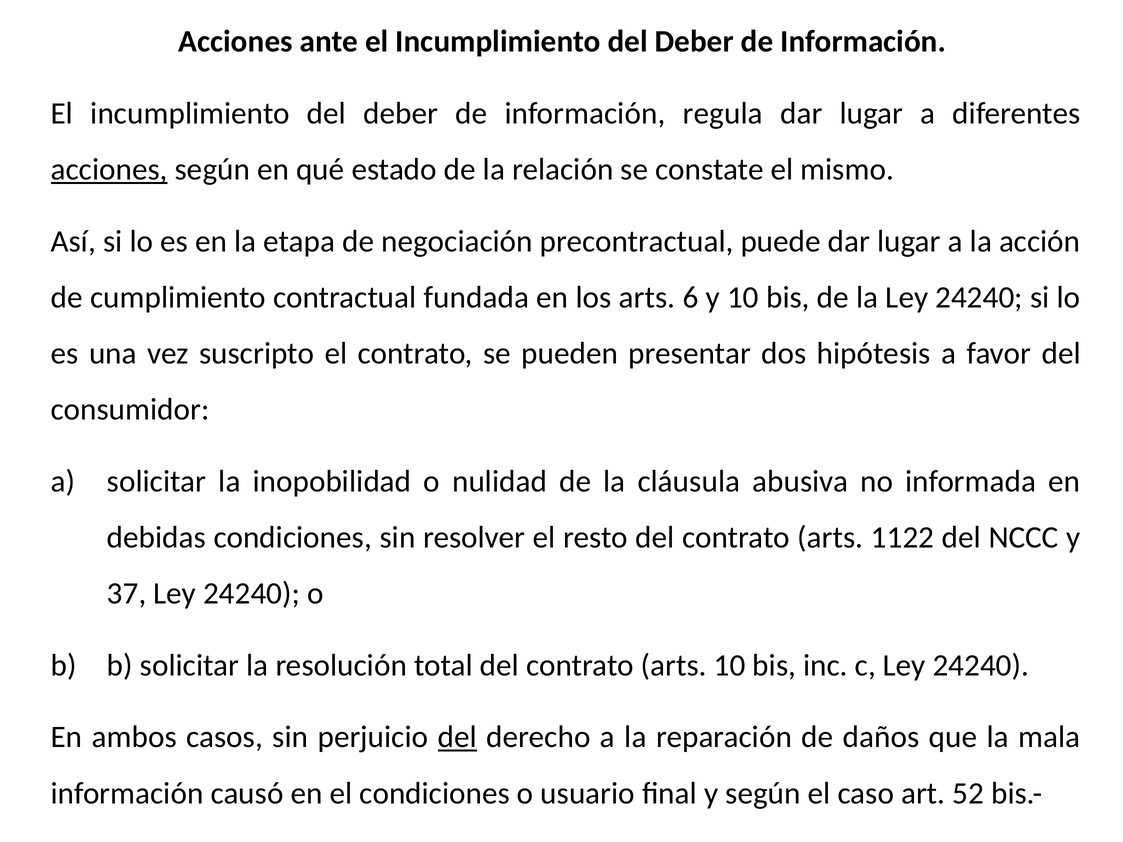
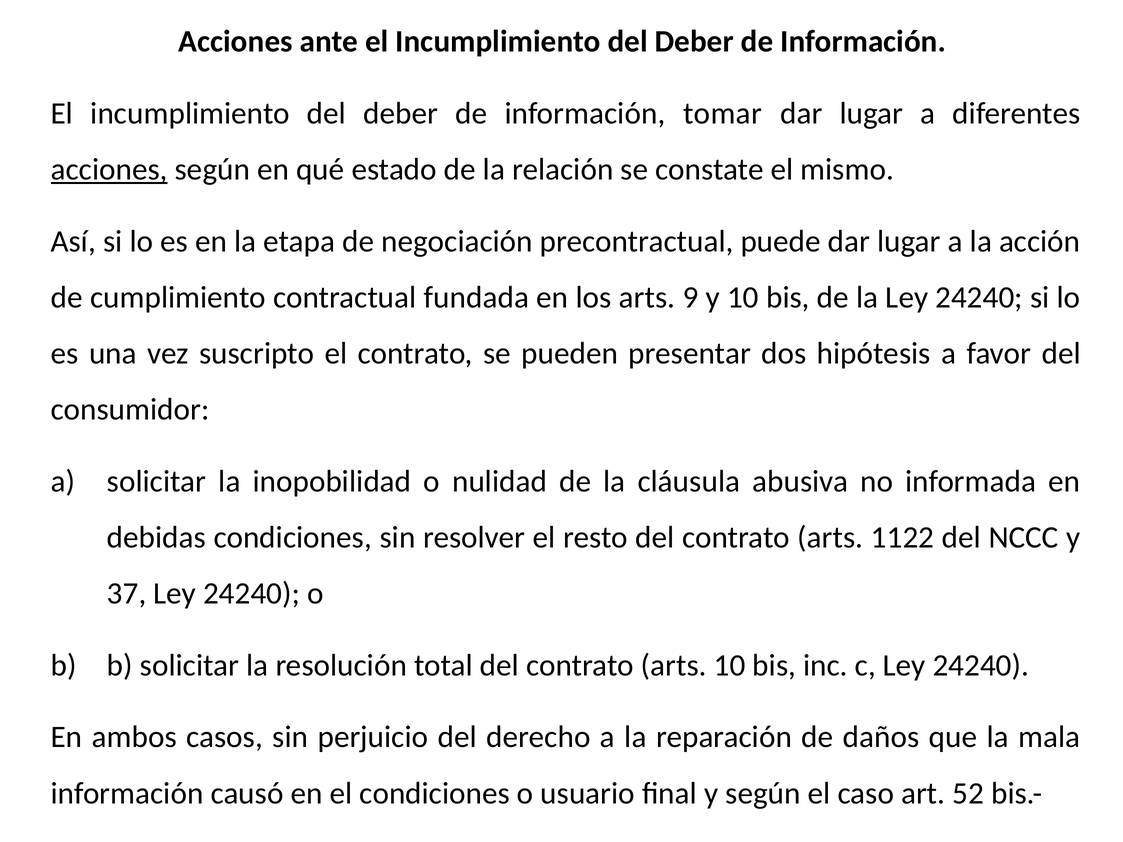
regula: regula -> tomar
6: 6 -> 9
del at (457, 737) underline: present -> none
